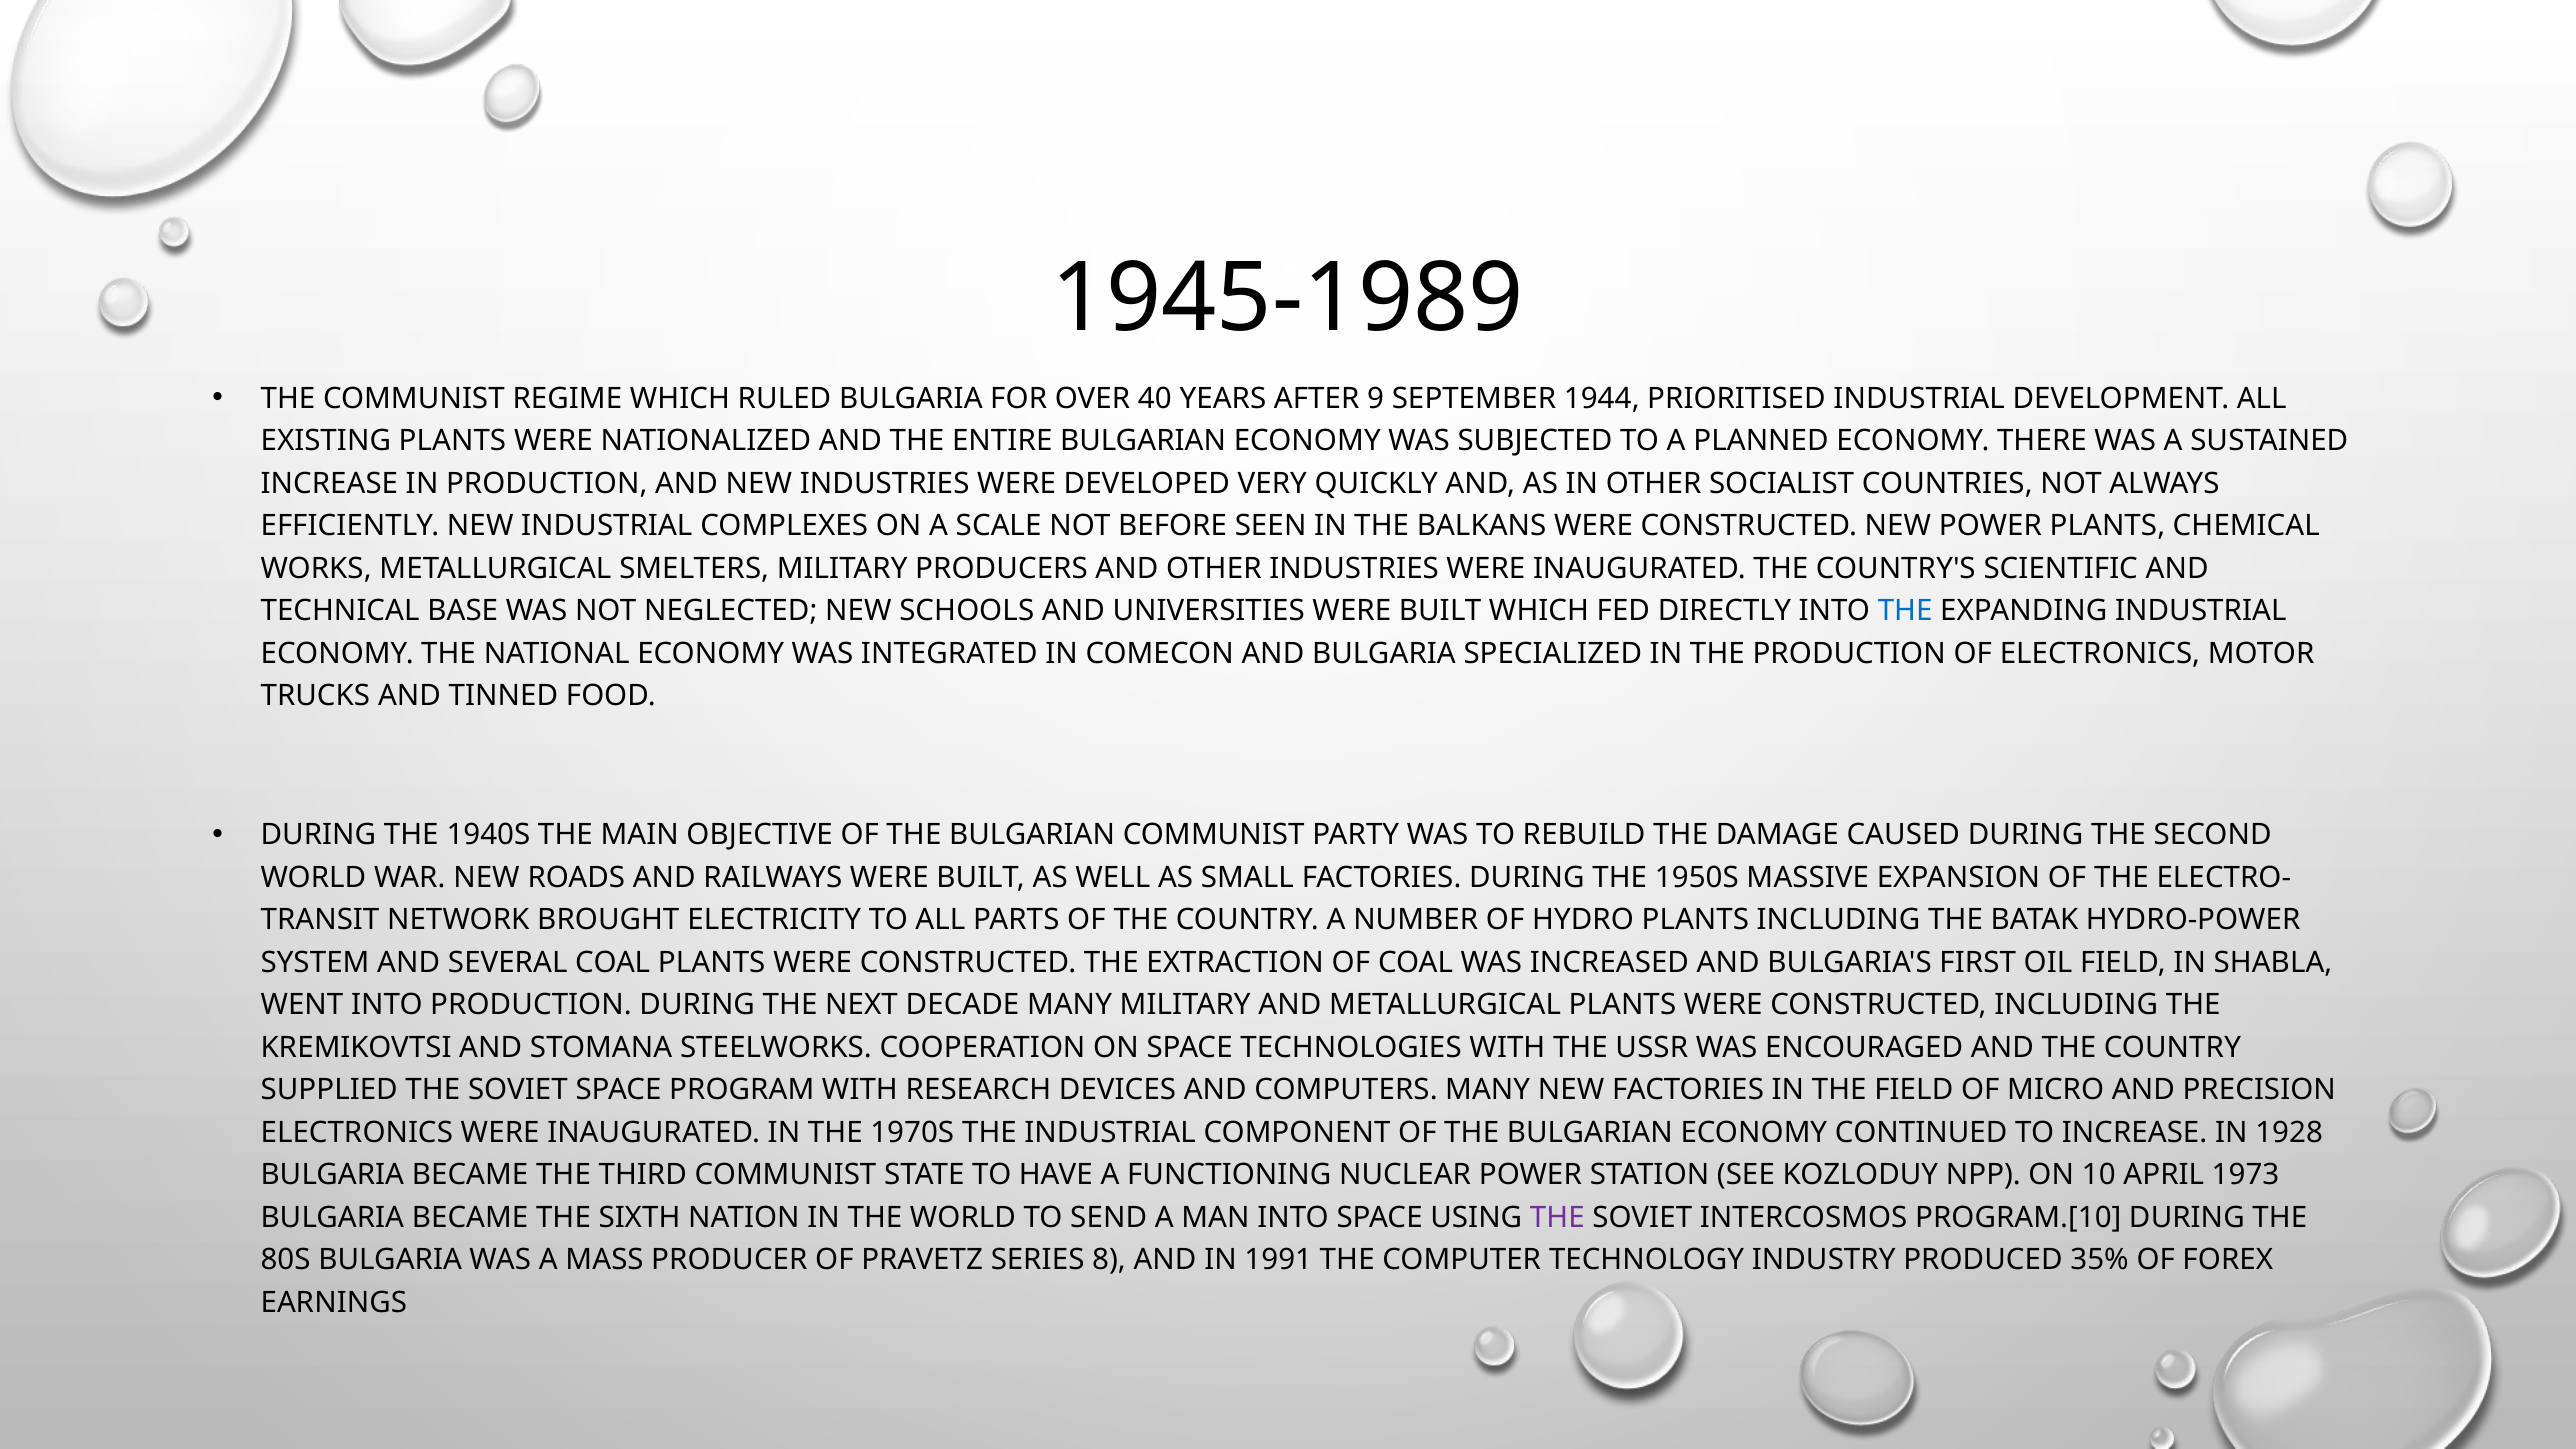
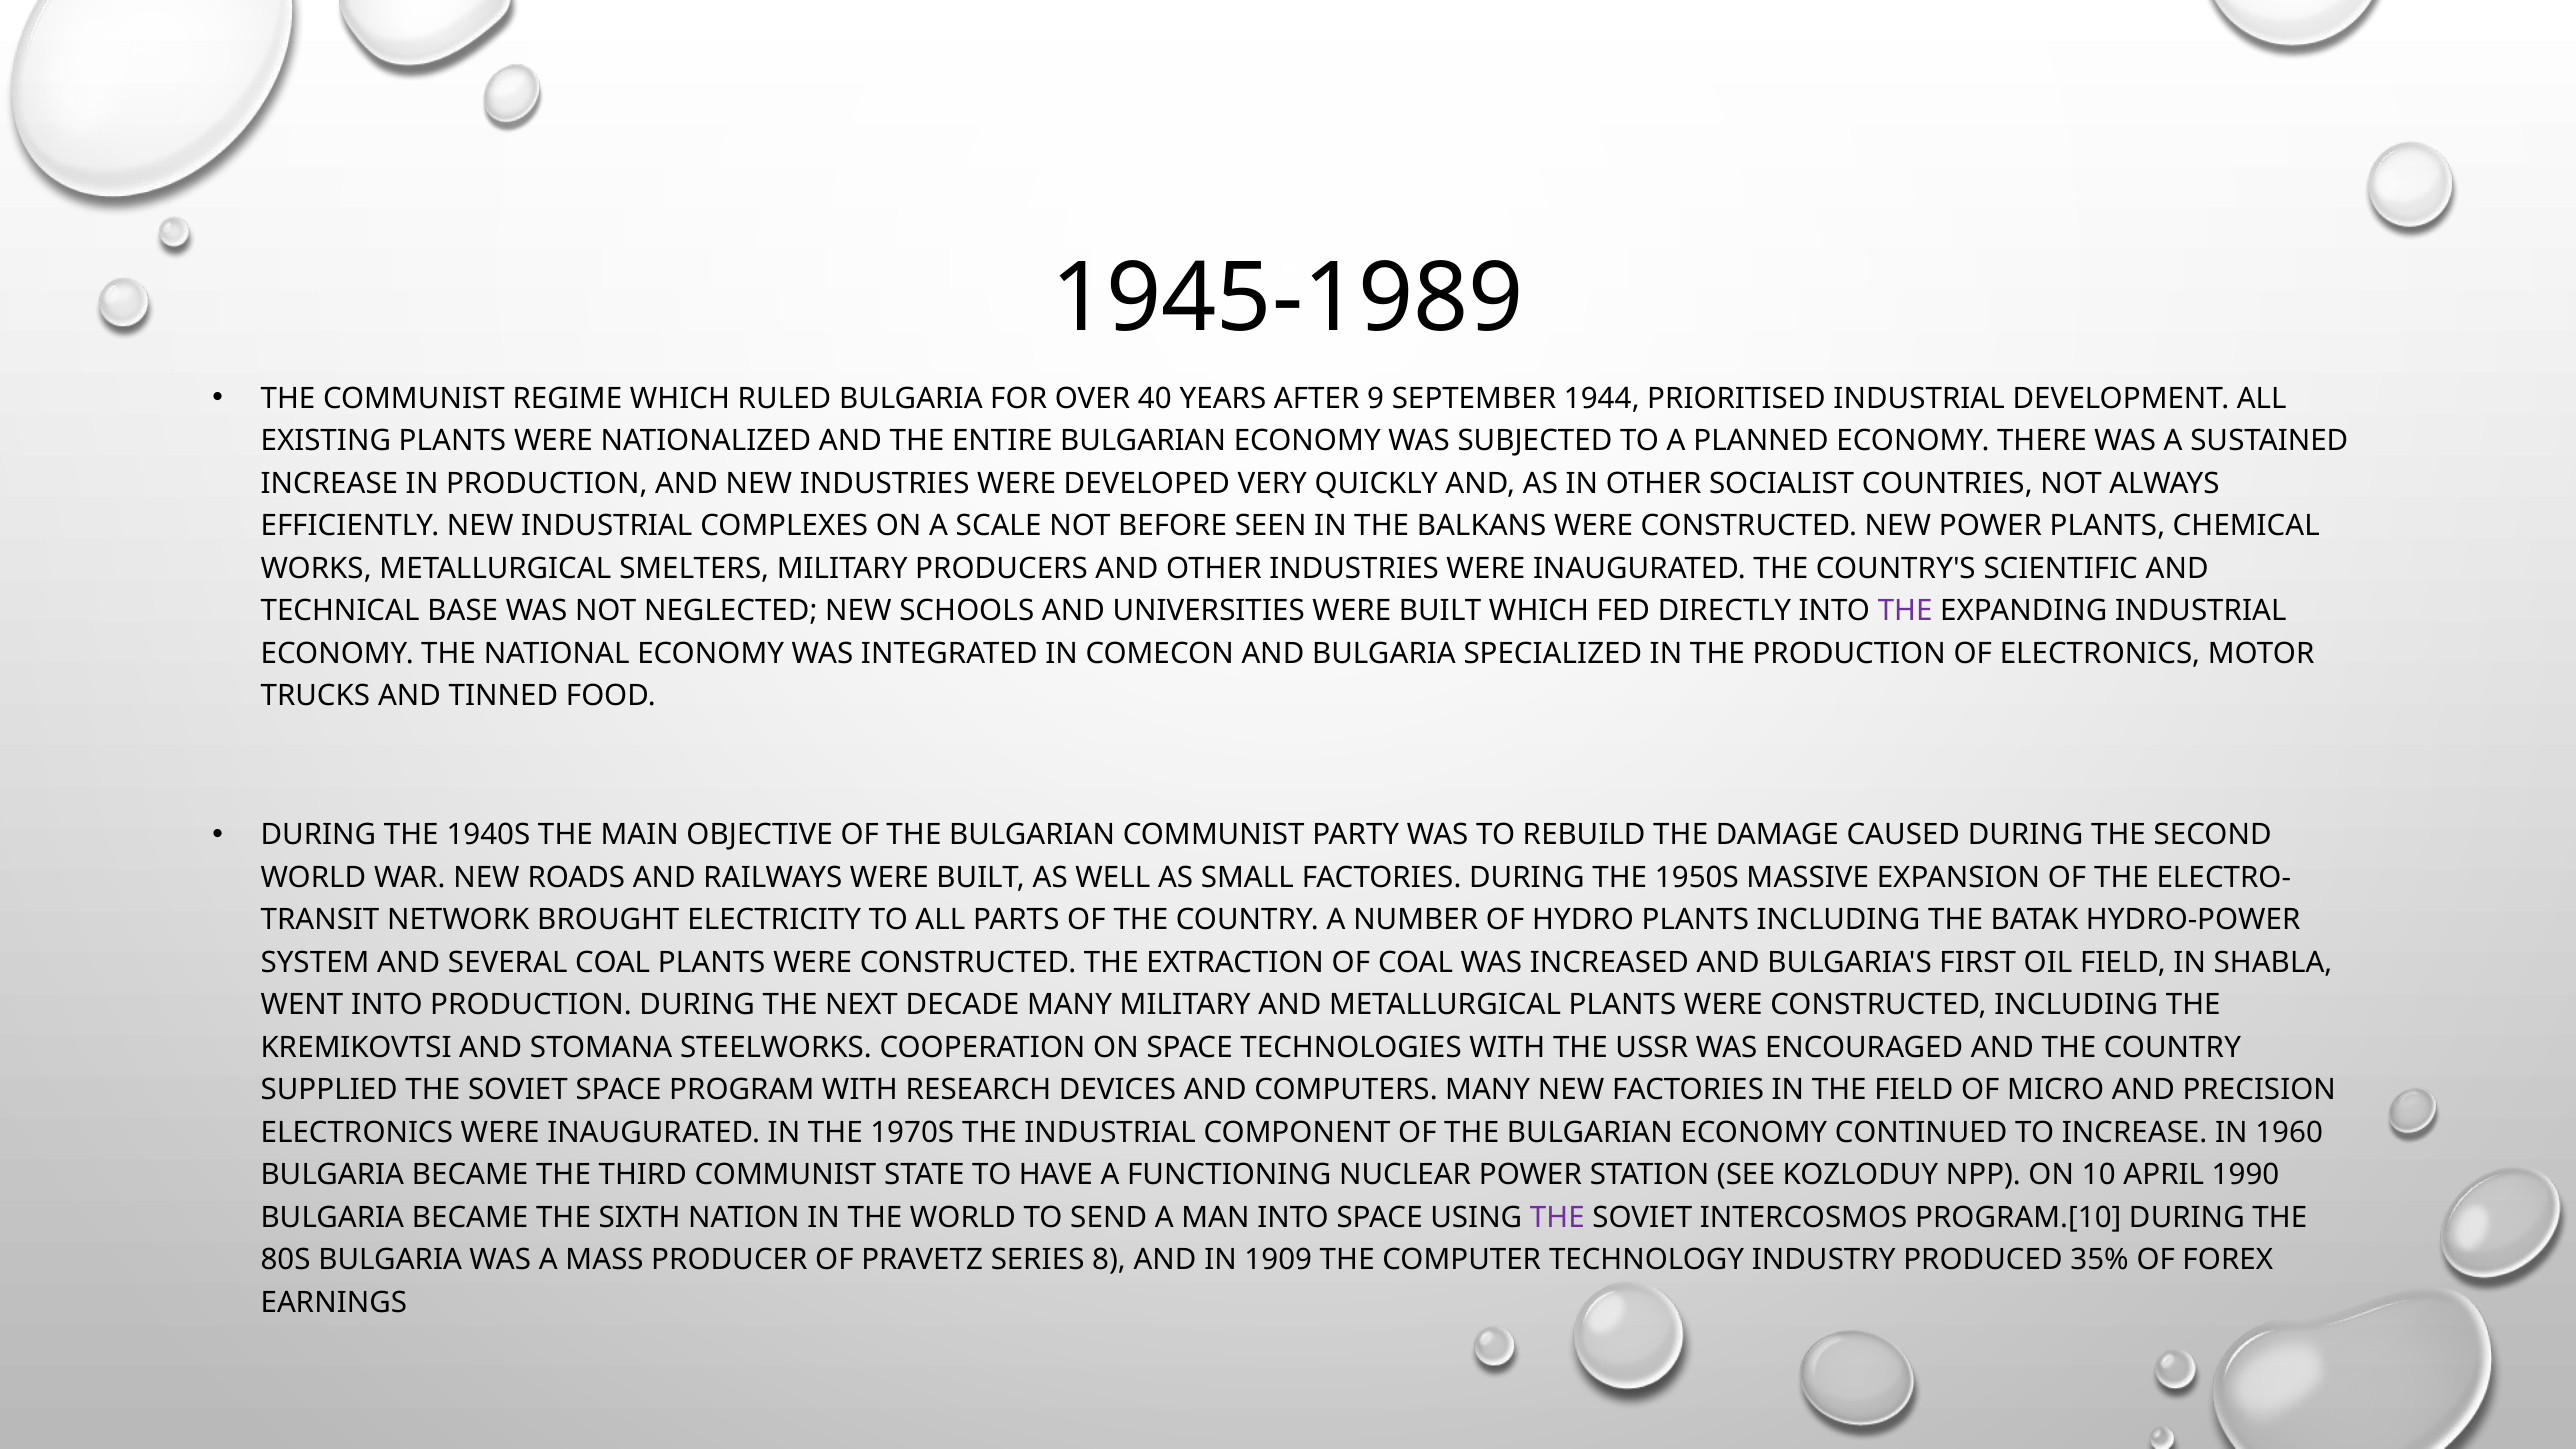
THE at (1905, 611) colour: blue -> purple
1928: 1928 -> 1960
1973: 1973 -> 1990
1991: 1991 -> 1909
